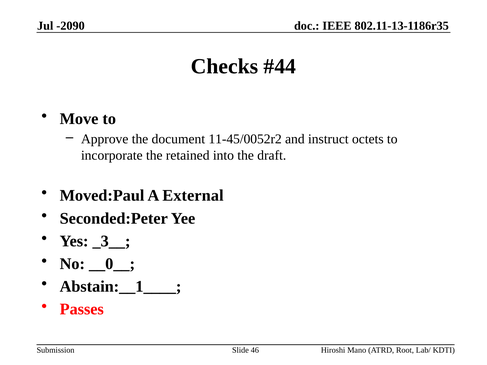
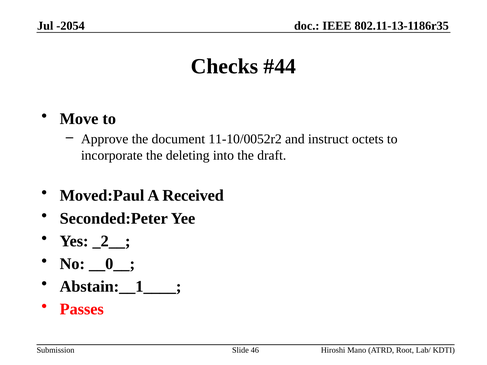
-2090: -2090 -> -2054
11-45/0052r2: 11-45/0052r2 -> 11-10/0052r2
retained: retained -> deleting
External: External -> Received
_3__: _3__ -> _2__
